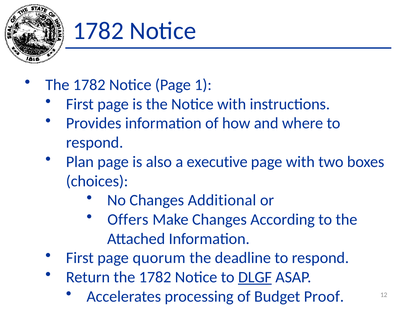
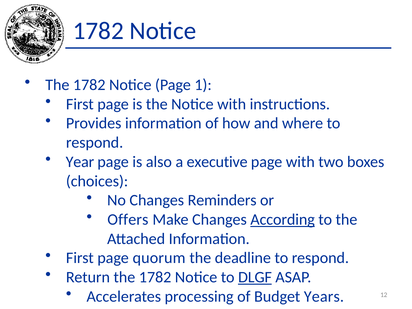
Plan: Plan -> Year
Additional: Additional -> Reminders
According underline: none -> present
Proof: Proof -> Years
